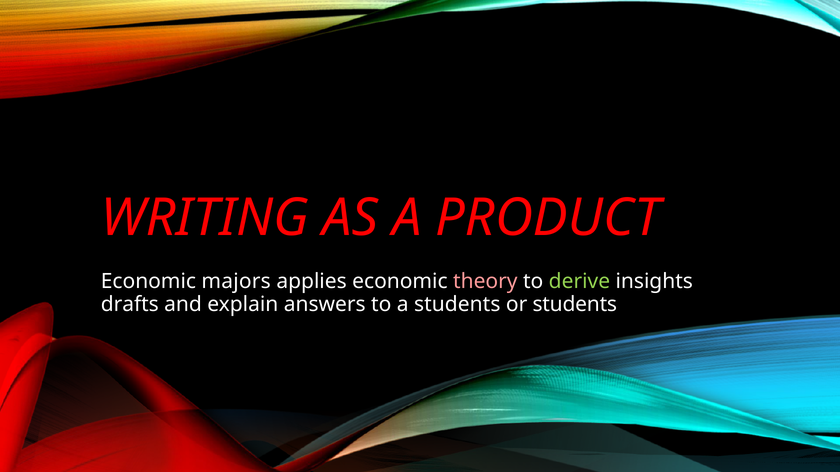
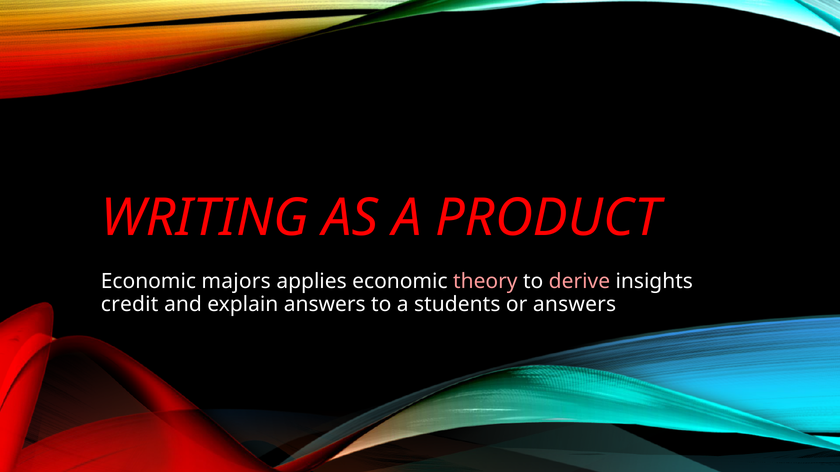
derive colour: light green -> pink
drafts: drafts -> credit
or students: students -> answers
